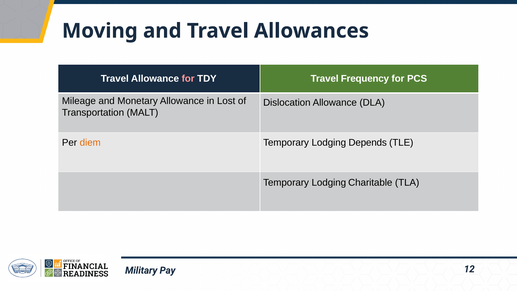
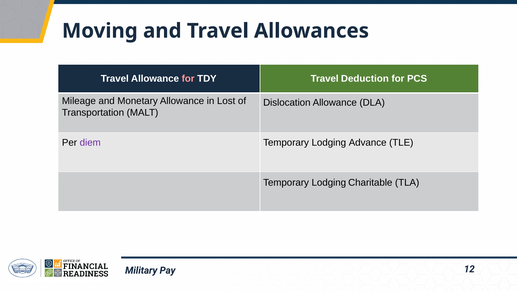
Frequency: Frequency -> Deduction
Depends: Depends -> Advance
diem colour: orange -> purple
